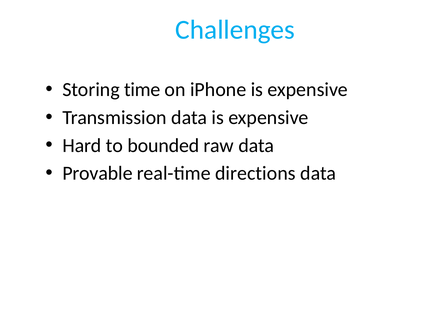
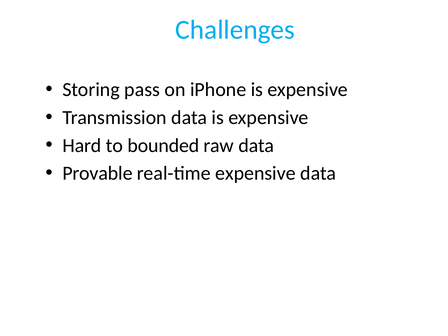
time: time -> pass
real-time directions: directions -> expensive
